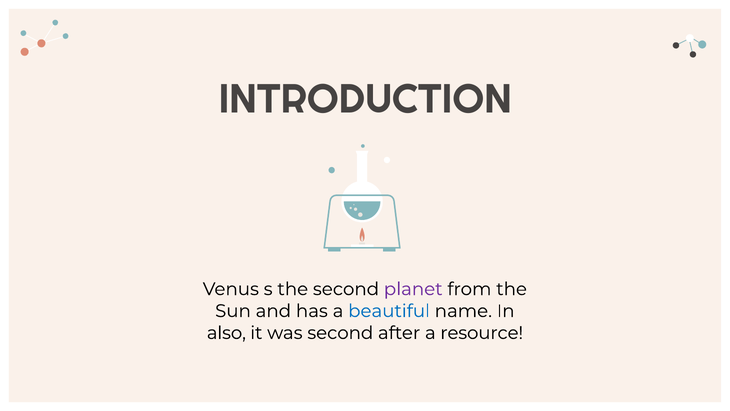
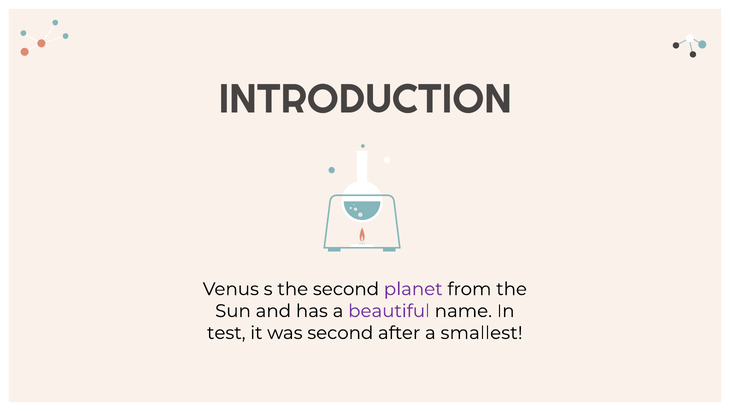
beautiful colour: blue -> purple
also: also -> test
resource: resource -> smallest
